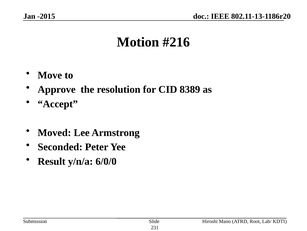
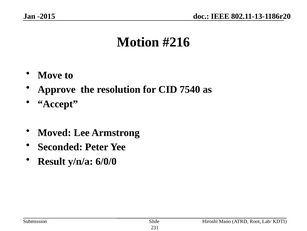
8389: 8389 -> 7540
